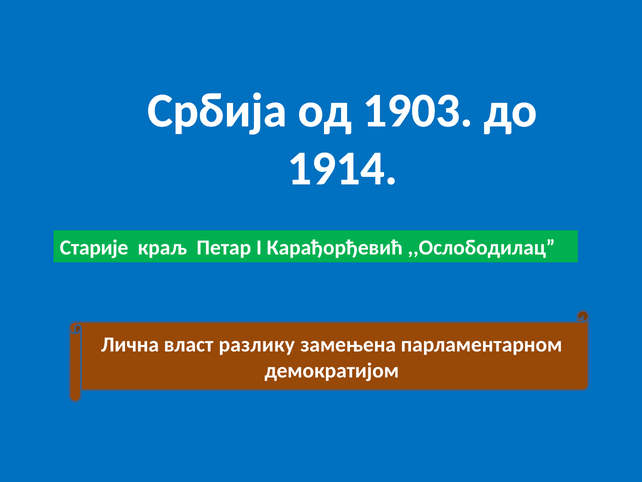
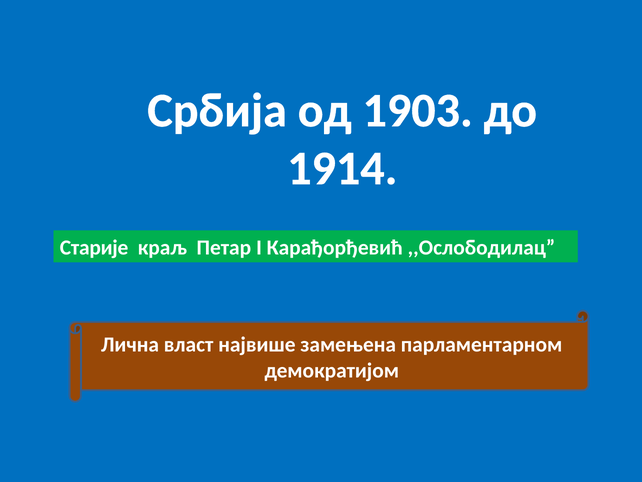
разлику: разлику -> највише
